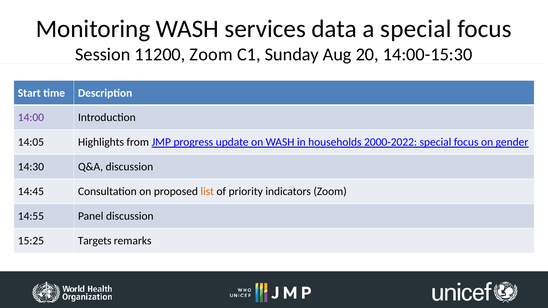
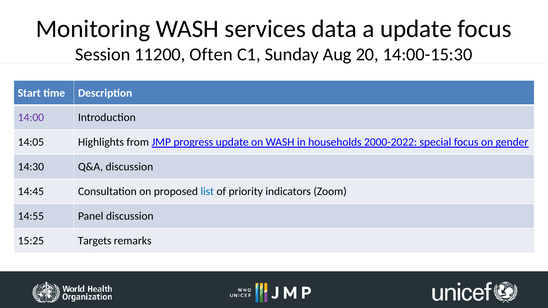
a special: special -> update
11200 Zoom: Zoom -> Often
list colour: orange -> blue
